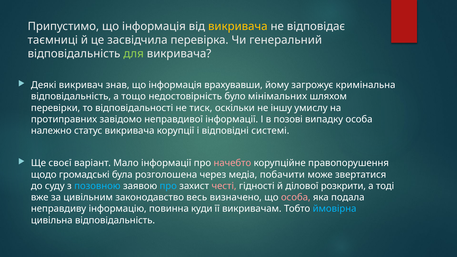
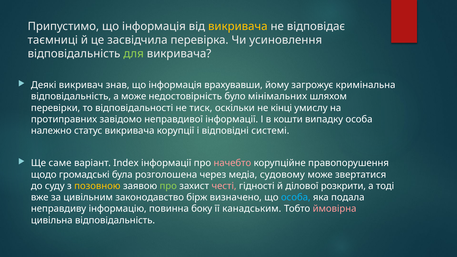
генеральний: генеральний -> усиновлення
а тощо: тощо -> може
іншу: іншу -> кінці
позові: позові -> кошти
своєї: своєї -> саме
Мало: Мало -> Index
побачити: побачити -> судовому
позовною colour: light blue -> yellow
про at (168, 186) colour: light blue -> light green
весь: весь -> бірж
особа at (296, 197) colour: pink -> light blue
куди: куди -> боку
викривачам: викривачам -> канадським
ймовірна colour: light blue -> pink
